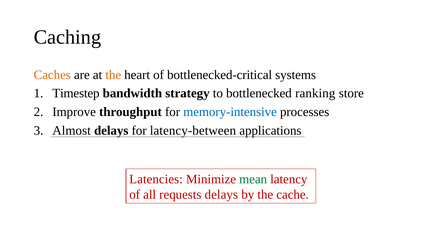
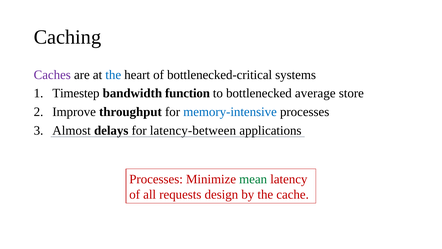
Caches colour: orange -> purple
the at (113, 75) colour: orange -> blue
strategy: strategy -> function
ranking: ranking -> average
Latencies at (156, 179): Latencies -> Processes
requests delays: delays -> design
